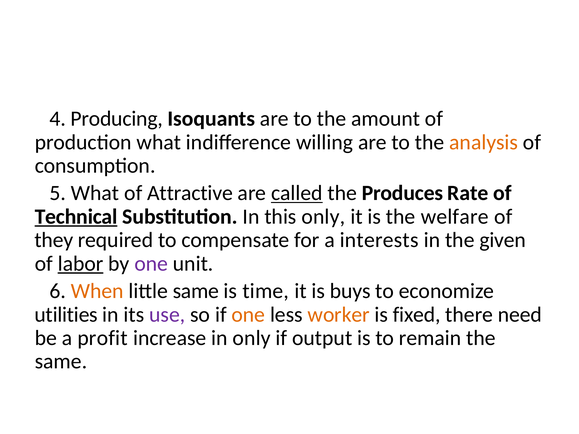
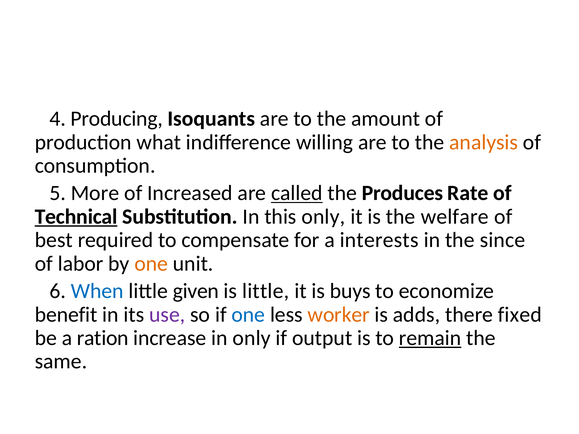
5 What: What -> More
Attractive: Attractive -> Increased
they: they -> best
given: given -> since
labor underline: present -> none
one at (151, 264) colour: purple -> orange
When colour: orange -> blue
little same: same -> given
is time: time -> little
utilities: utilities -> benefit
one at (248, 315) colour: orange -> blue
fixed: fixed -> adds
need: need -> fixed
profit: profit -> ration
remain underline: none -> present
